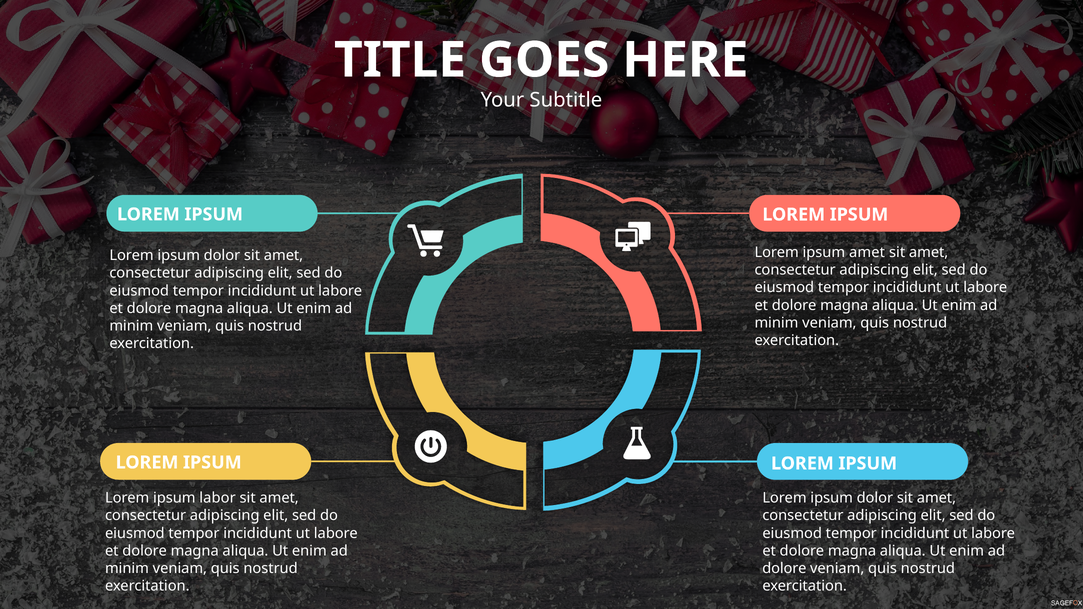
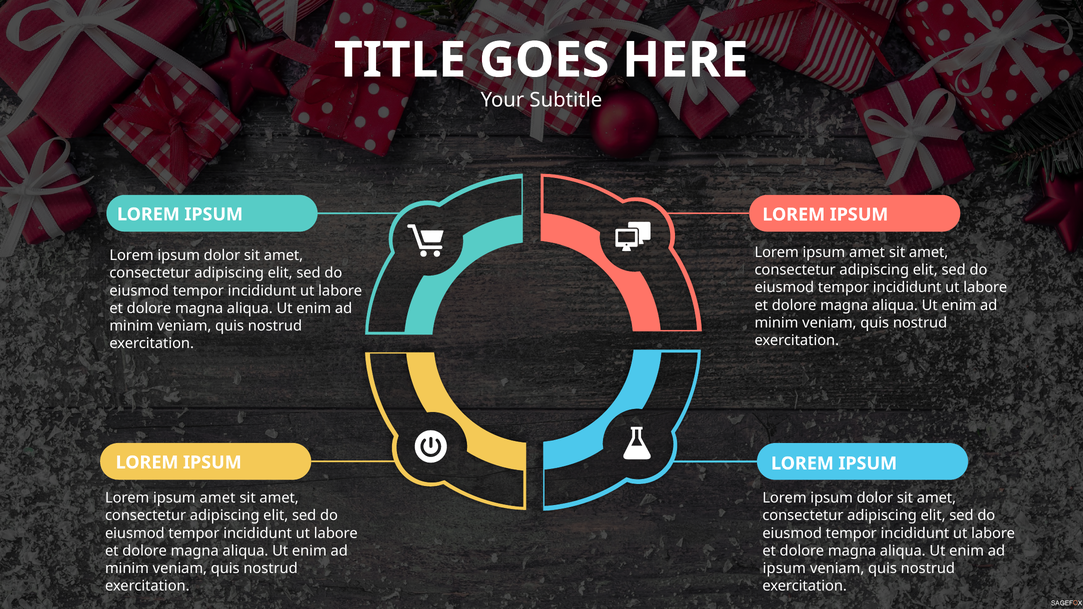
labor at (218, 498): labor -> amet
dolore at (784, 569): dolore -> ipsum
